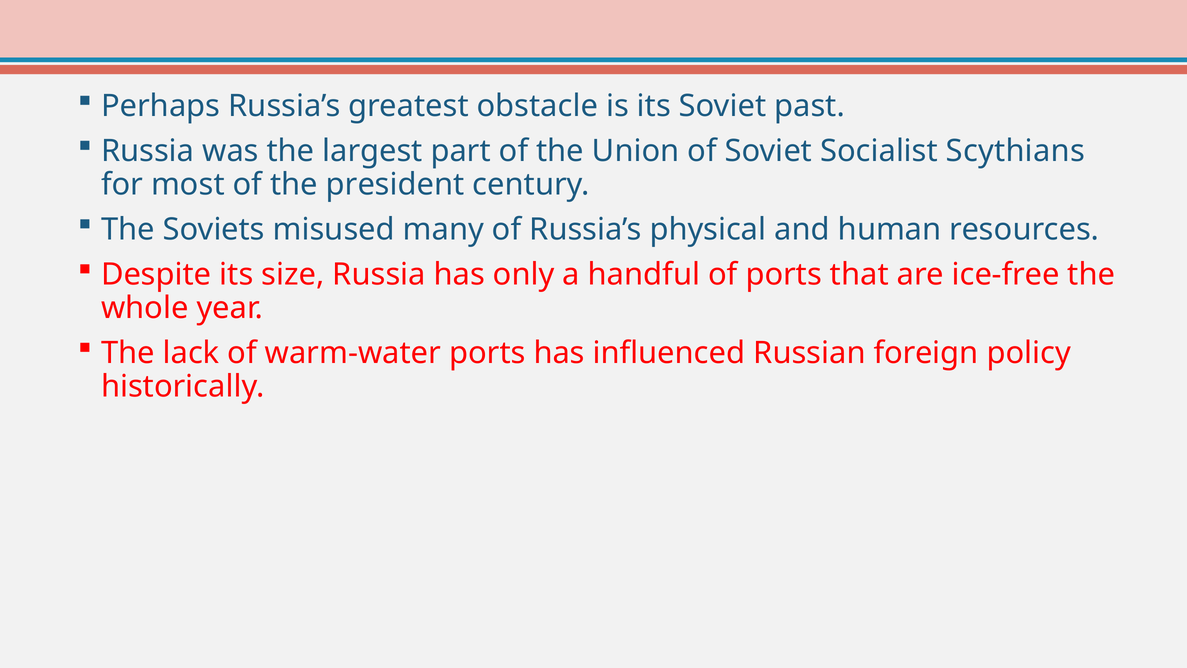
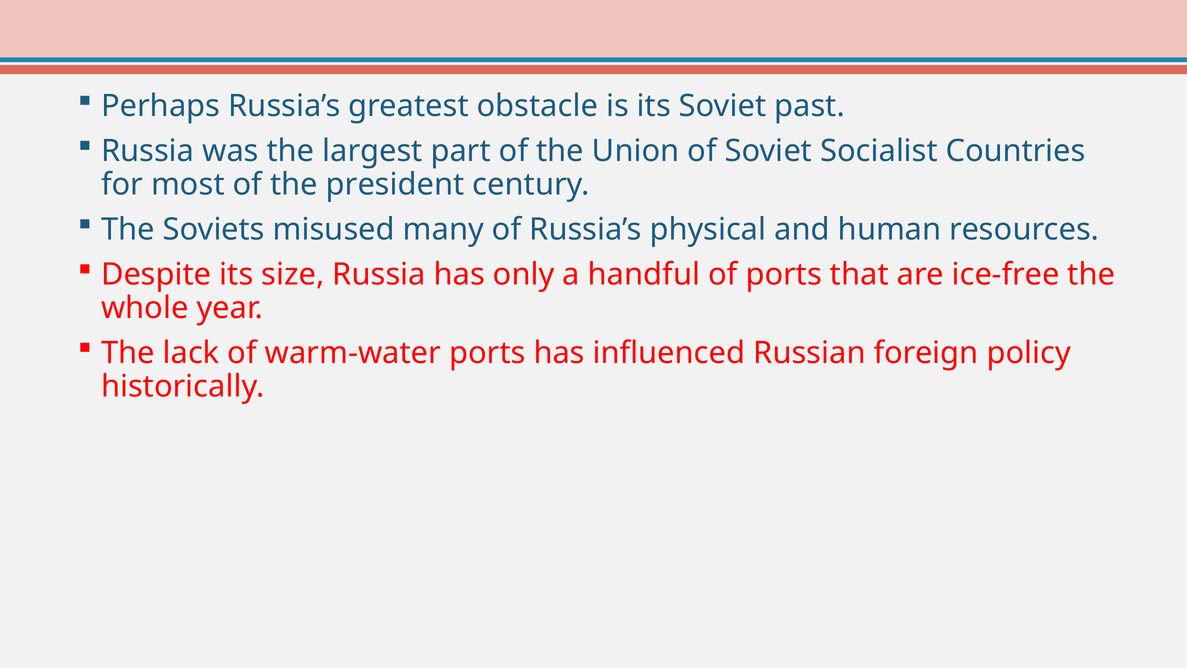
Scythians: Scythians -> Countries
